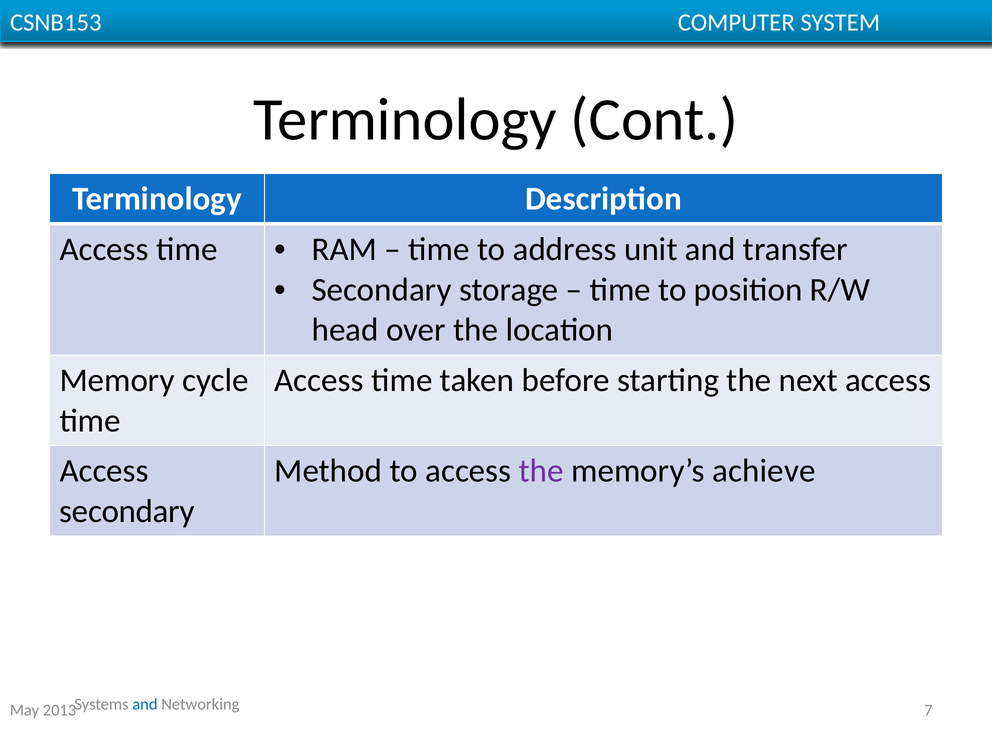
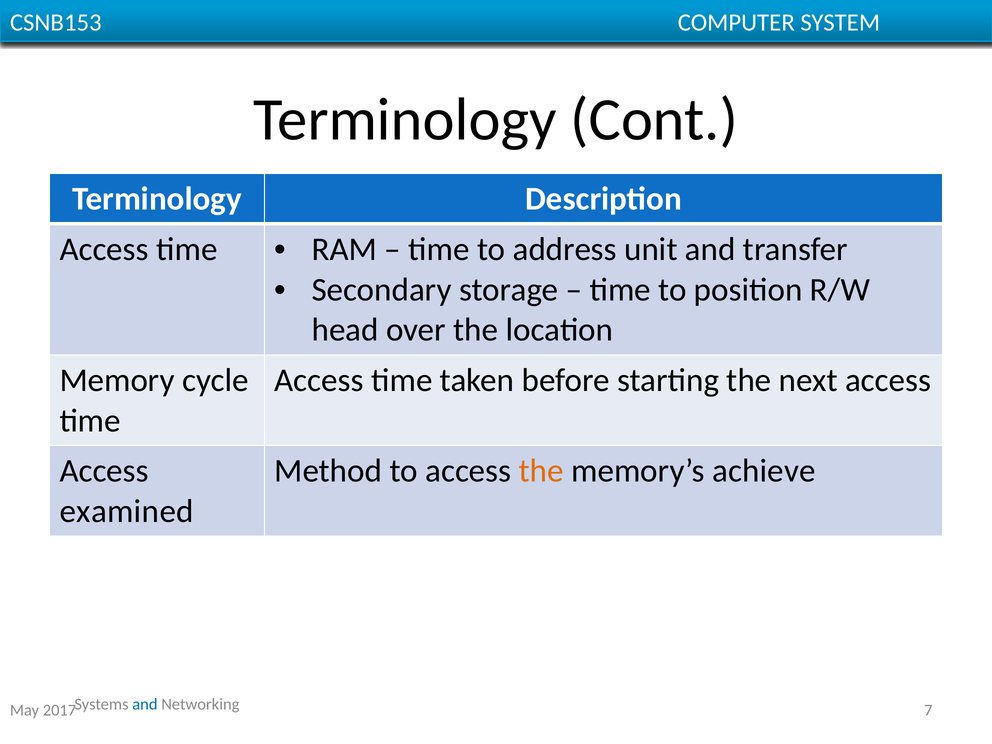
the at (541, 471) colour: purple -> orange
secondary at (127, 511): secondary -> examined
2013: 2013 -> 2017
